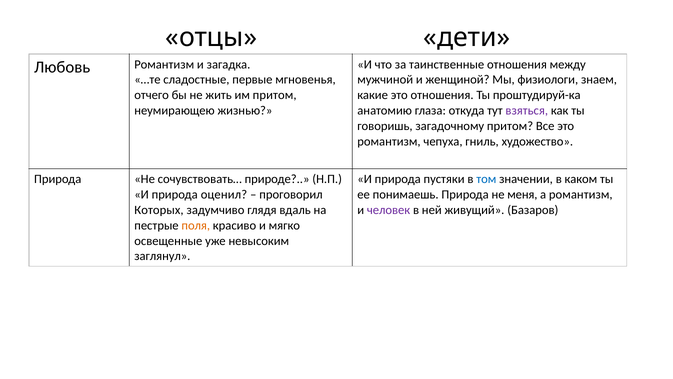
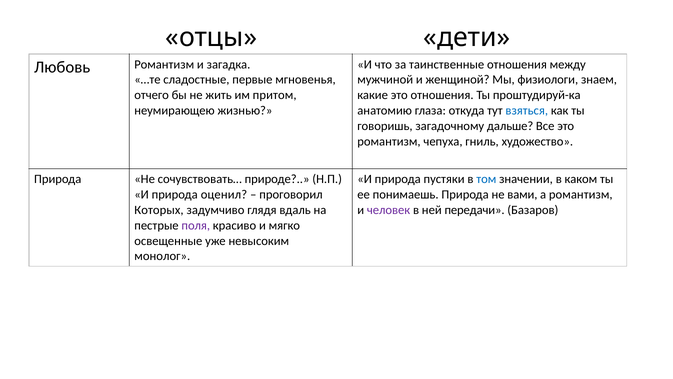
взяться colour: purple -> blue
загадочному притом: притом -> дальше
меня: меня -> вами
живущий: живущий -> передачи
поля colour: orange -> purple
заглянул: заглянул -> монолог
